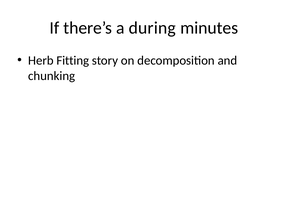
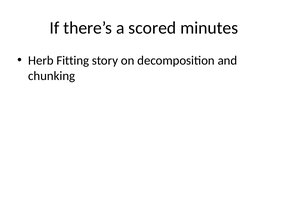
during: during -> scored
